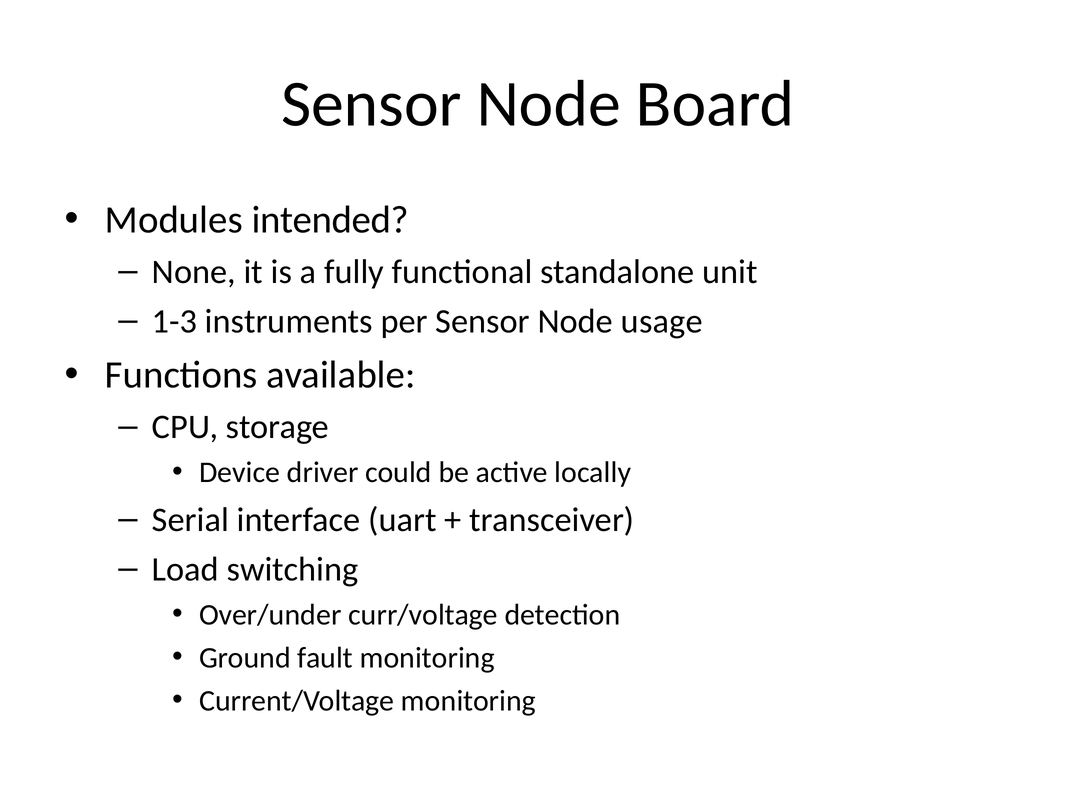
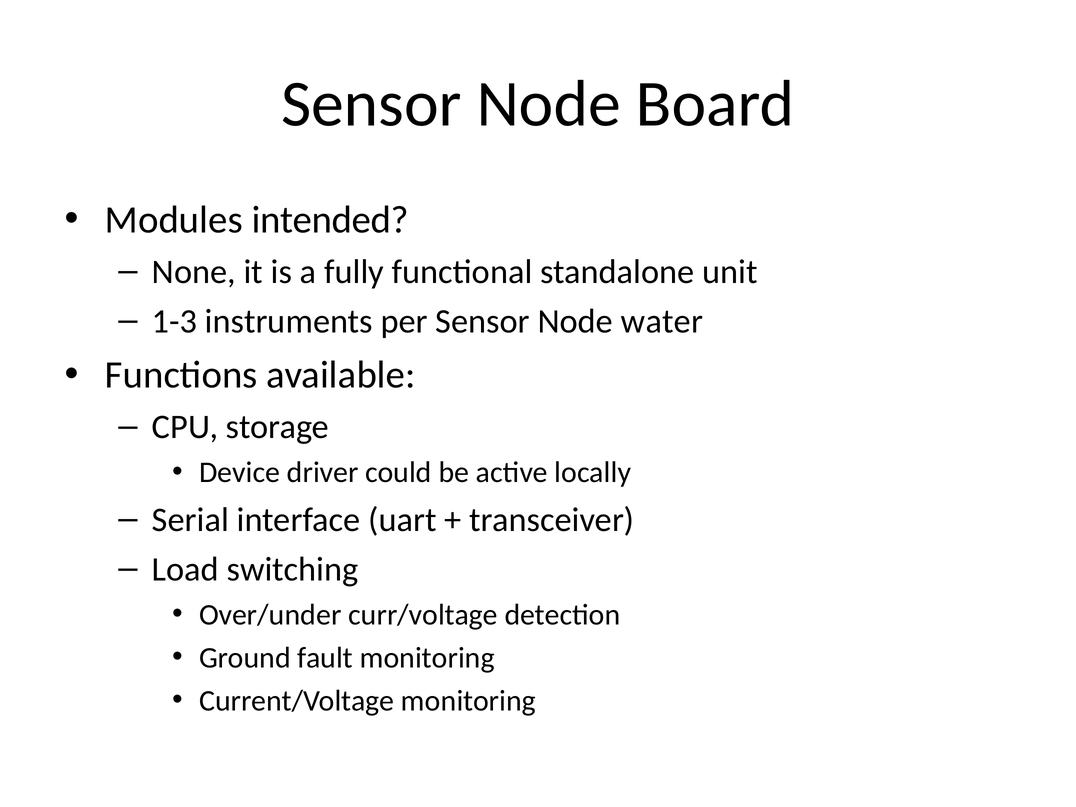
usage: usage -> water
